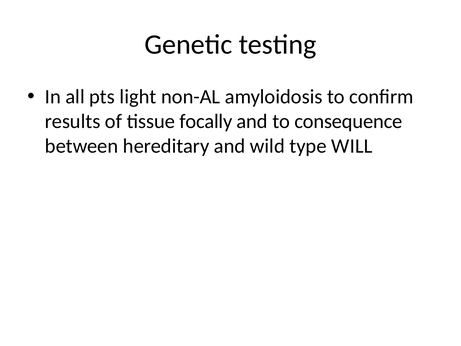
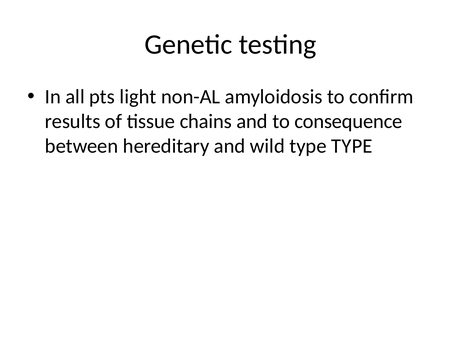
focally: focally -> chains
type WILL: WILL -> TYPE
